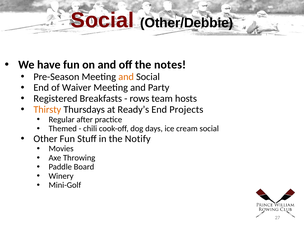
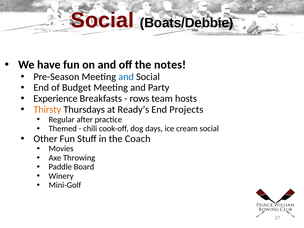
Other/Debbie: Other/Debbie -> Boats/Debbie
and at (126, 77) colour: orange -> blue
Waiver: Waiver -> Budget
Registered: Registered -> Experience
Notify: Notify -> Coach
